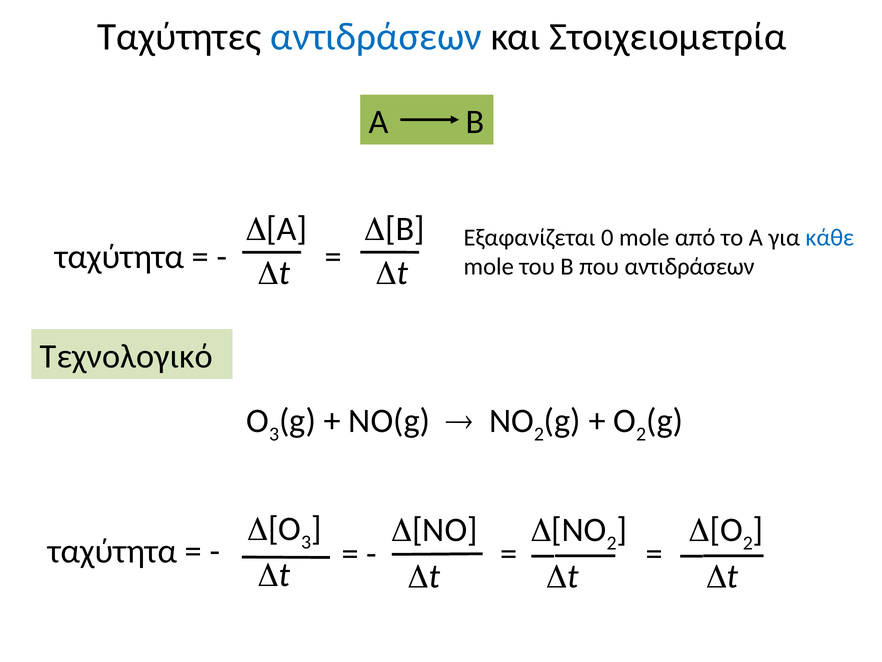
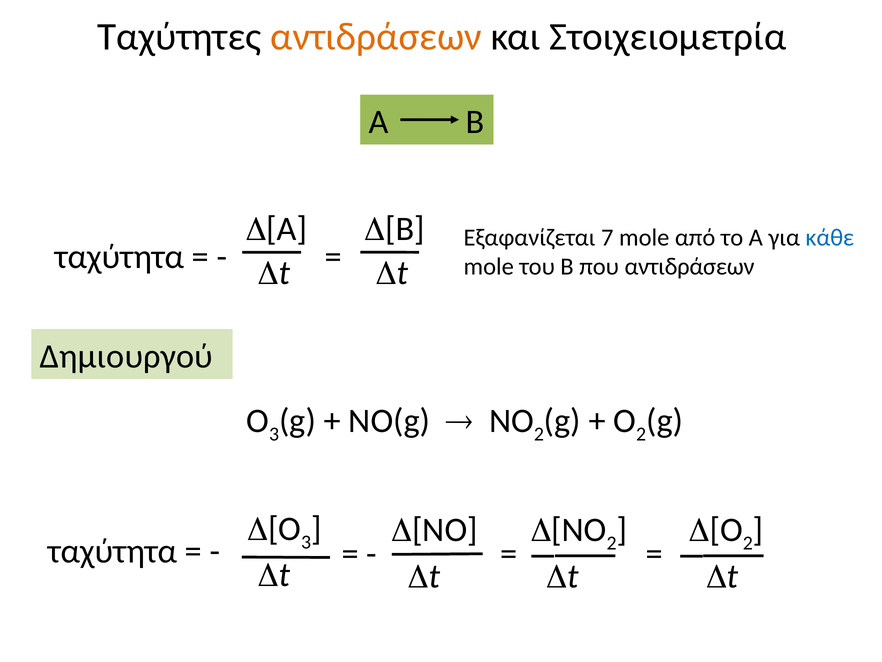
αντιδράσεων at (376, 37) colour: blue -> orange
0: 0 -> 7
Τεχνολογικό: Τεχνολογικό -> Δημιουργού
